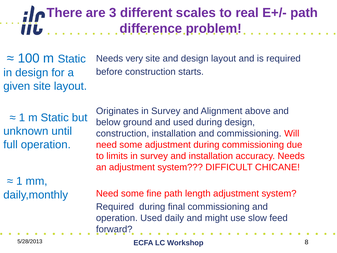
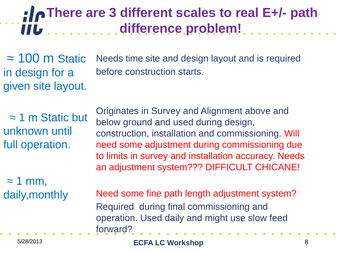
very: very -> time
